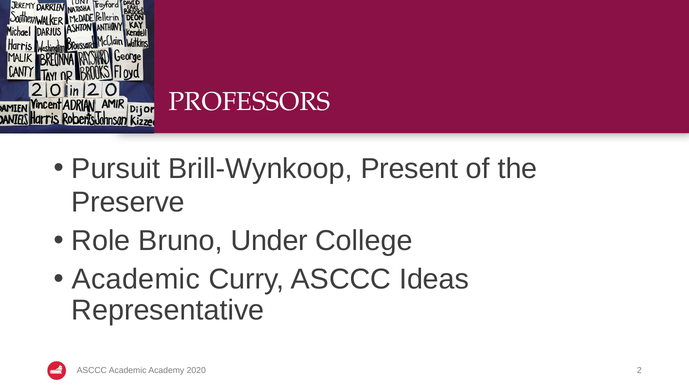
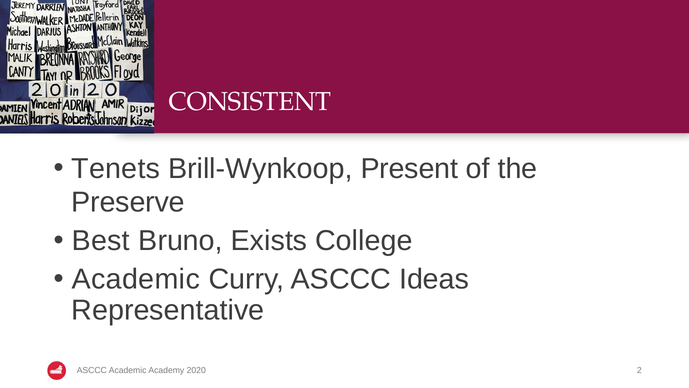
PROFESSORS: PROFESSORS -> CONSISTENT
Pursuit: Pursuit -> Tenets
Role: Role -> Best
Under: Under -> Exists
